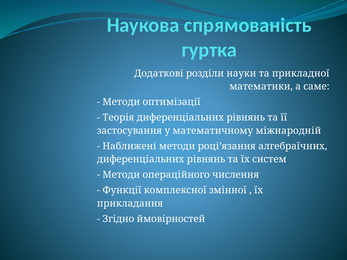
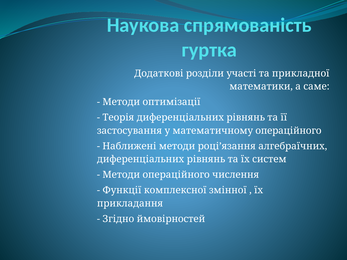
науки: науки -> участі
математичному міжнародній: міжнародній -> операційного
